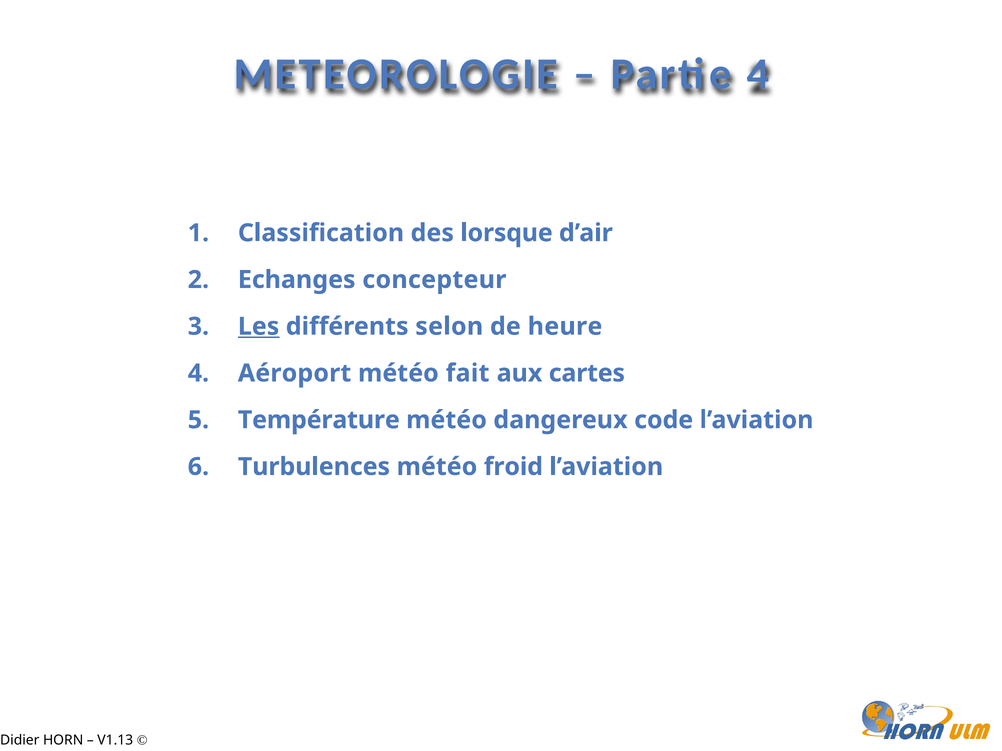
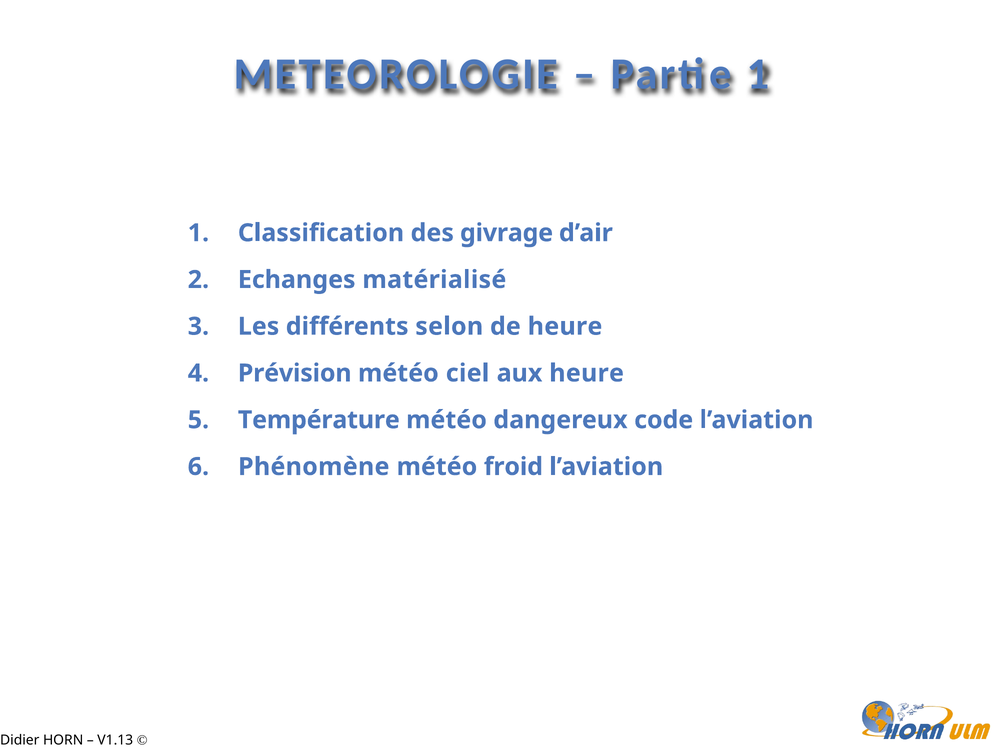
Partie 4: 4 -> 1
lorsque: lorsque -> givrage
concepteur: concepteur -> matérialisé
Les underline: present -> none
Aéroport: Aéroport -> Prévision
fait: fait -> ciel
aux cartes: cartes -> heure
Turbulences: Turbulences -> Phénomène
